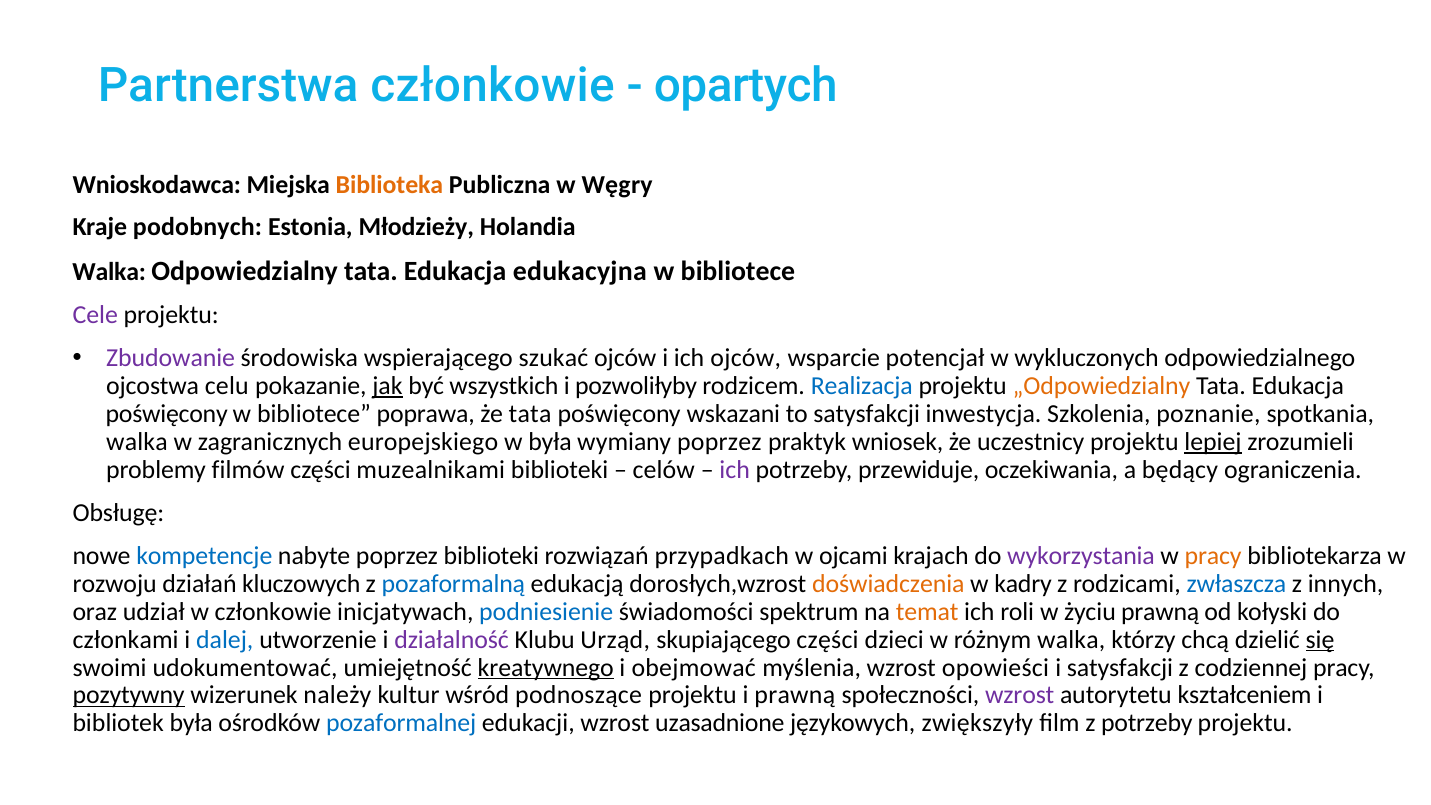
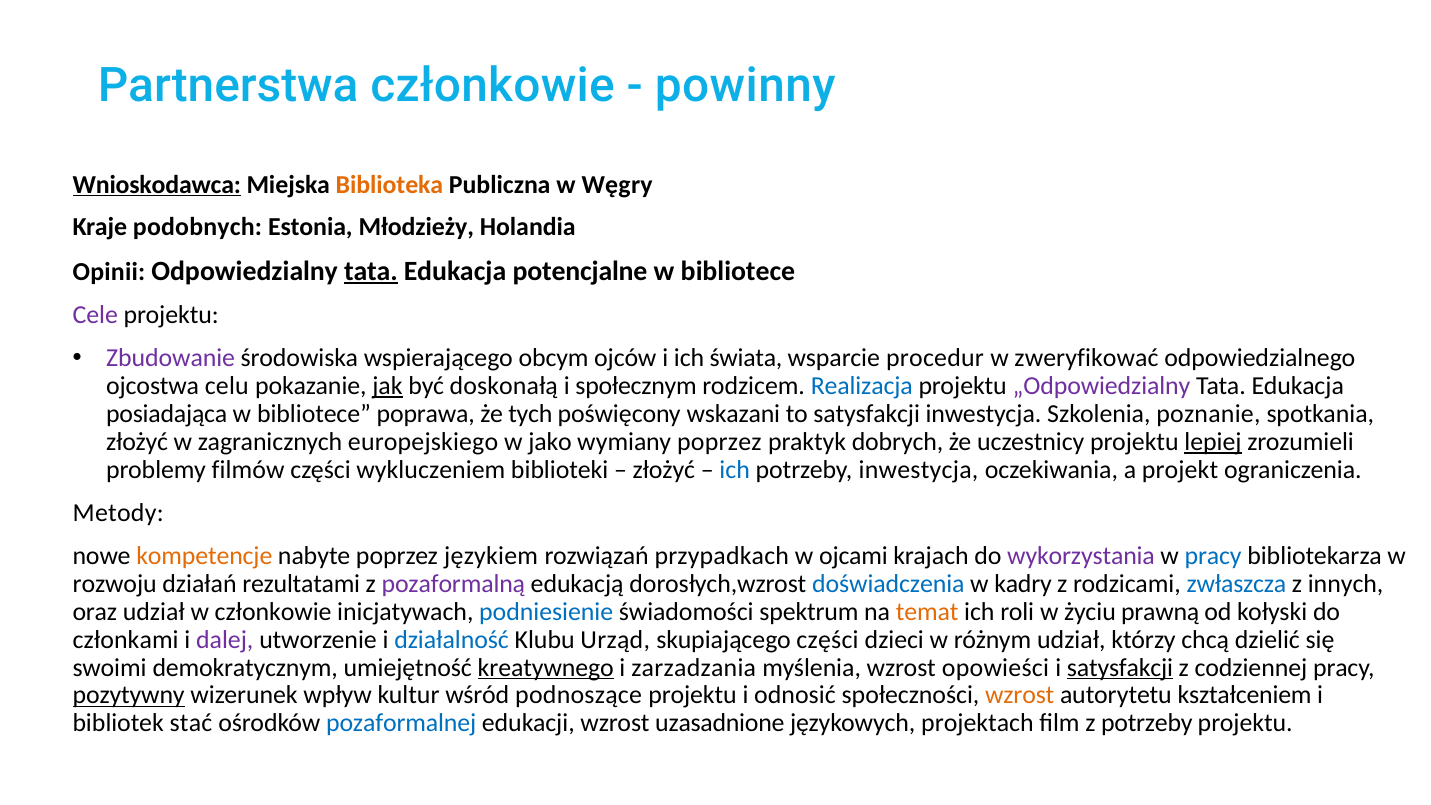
opartych: opartych -> powinny
Wnioskodawca underline: none -> present
Walka at (109, 272): Walka -> Opinii
tata at (371, 271) underline: none -> present
edukacyjna: edukacyjna -> potencjalne
szukać: szukać -> obcym
ich ojców: ojców -> świata
potencjał: potencjał -> procedur
wykluczonych: wykluczonych -> zweryfikować
wszystkich: wszystkich -> doskonałą
pozwoliłyby: pozwoliłyby -> społecznym
„Odpowiedzialny colour: orange -> purple
poświęcony at (167, 414): poświęcony -> posiadająca
że tata: tata -> tych
walka at (137, 442): walka -> złożyć
w była: była -> jako
wniosek: wniosek -> dobrych
muzealnikami: muzealnikami -> wykluczeniem
celów at (664, 470): celów -> złożyć
ich at (735, 470) colour: purple -> blue
potrzeby przewiduje: przewiduje -> inwestycja
będący: będący -> projekt
Obsługę: Obsługę -> Metody
kompetencje colour: blue -> orange
poprzez biblioteki: biblioteki -> językiem
pracy at (1213, 556) colour: orange -> blue
kluczowych: kluczowych -> rezultatami
pozaformalną colour: blue -> purple
doświadczenia colour: orange -> blue
dalej colour: blue -> purple
działalność colour: purple -> blue
różnym walka: walka -> udział
się underline: present -> none
udokumentować: udokumentować -> demokratycznym
obejmować: obejmować -> zarzadzania
satysfakcji at (1120, 667) underline: none -> present
należy: należy -> wpływ
i prawną: prawną -> odnosić
wzrost at (1020, 695) colour: purple -> orange
bibliotek była: była -> stać
zwiększyły: zwiększyły -> projektach
